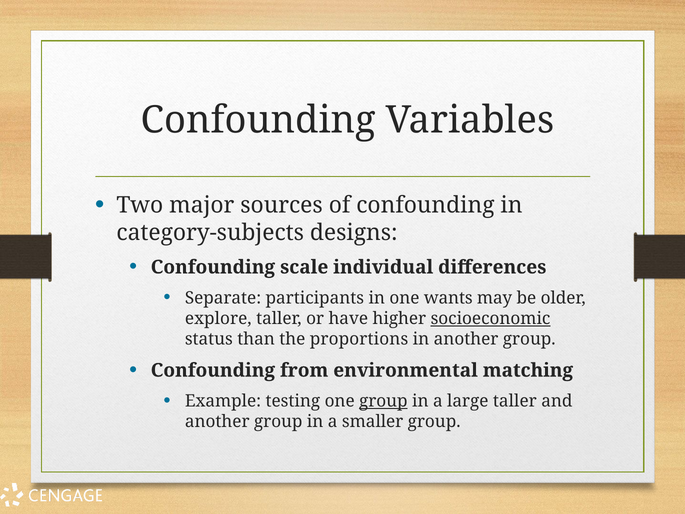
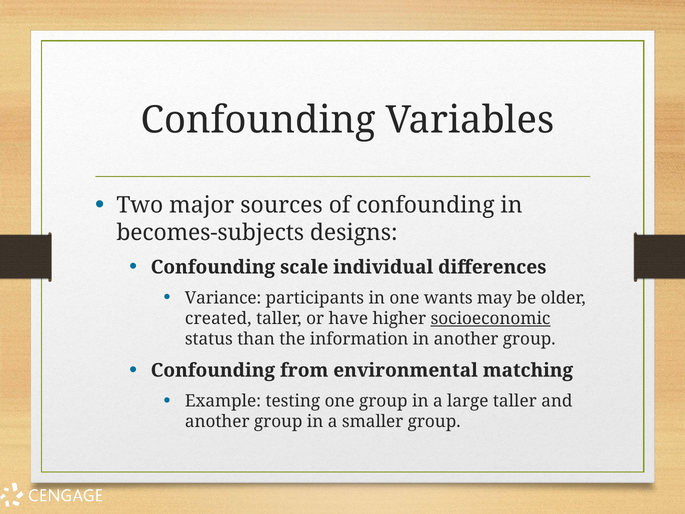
category-subjects: category-subjects -> becomes-subjects
Separate: Separate -> Variance
explore: explore -> created
proportions: proportions -> information
group at (383, 401) underline: present -> none
